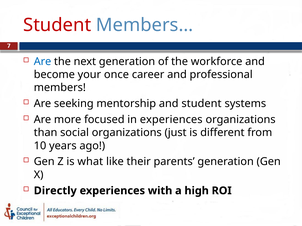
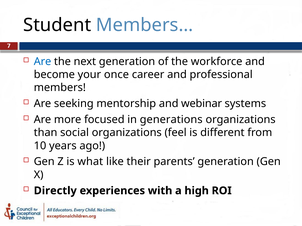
Student at (57, 25) colour: red -> black
and student: student -> webinar
in experiences: experiences -> generations
just: just -> feel
